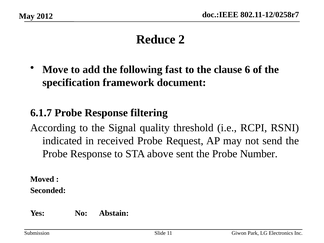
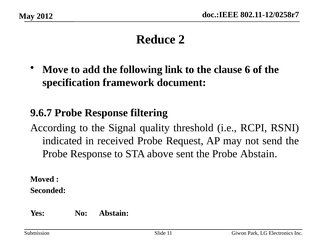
fast: fast -> link
6.1.7: 6.1.7 -> 9.6.7
Probe Number: Number -> Abstain
